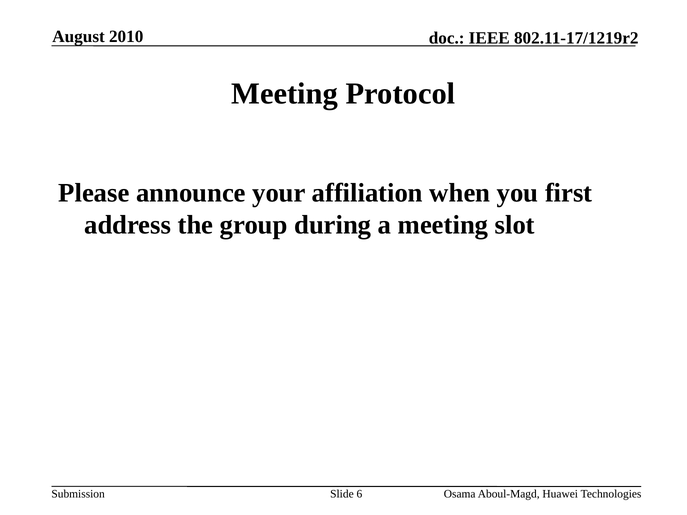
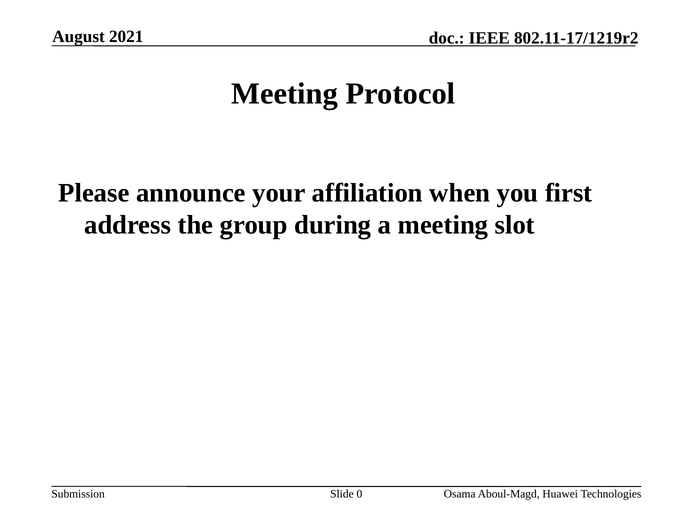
2010: 2010 -> 2021
6: 6 -> 0
